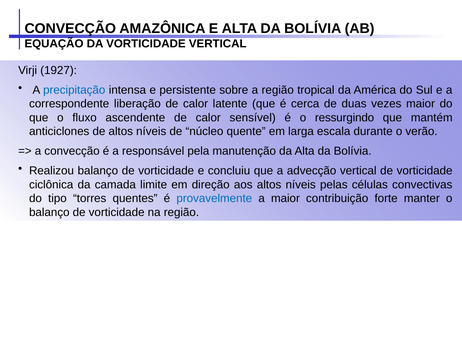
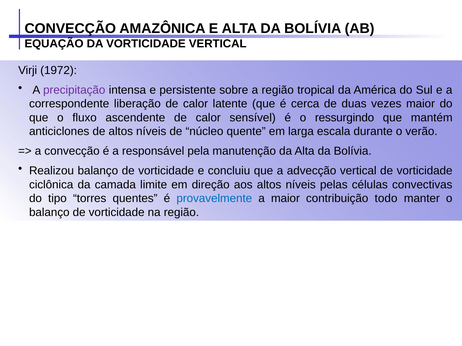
1927: 1927 -> 1972
precipitação colour: blue -> purple
forte: forte -> todo
